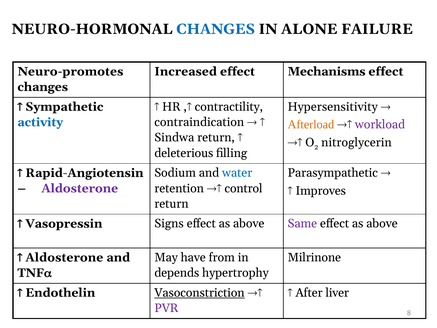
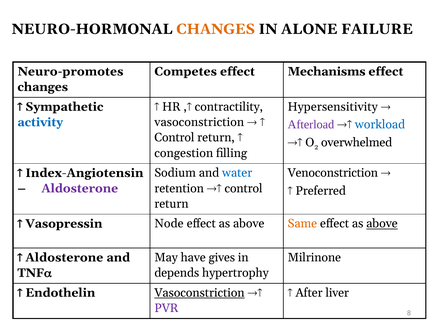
CHANGES at (216, 29) colour: blue -> orange
Increased: Increased -> Competes
contraindication at (199, 122): contraindication -> vasoconstriction
Afterload colour: orange -> purple
workload colour: purple -> blue
Sindwa at (174, 138): Sindwa -> Control
nitroglycerin: nitroglycerin -> overwhelmed
deleterious: deleterious -> congestion
Rapid-Angiotensin: Rapid-Angiotensin -> Index-Angiotensin
Parasympathetic: Parasympathetic -> Venoconstriction
Improves: Improves -> Preferred
Signs: Signs -> Node
Same colour: purple -> orange
above at (382, 223) underline: none -> present
from: from -> gives
